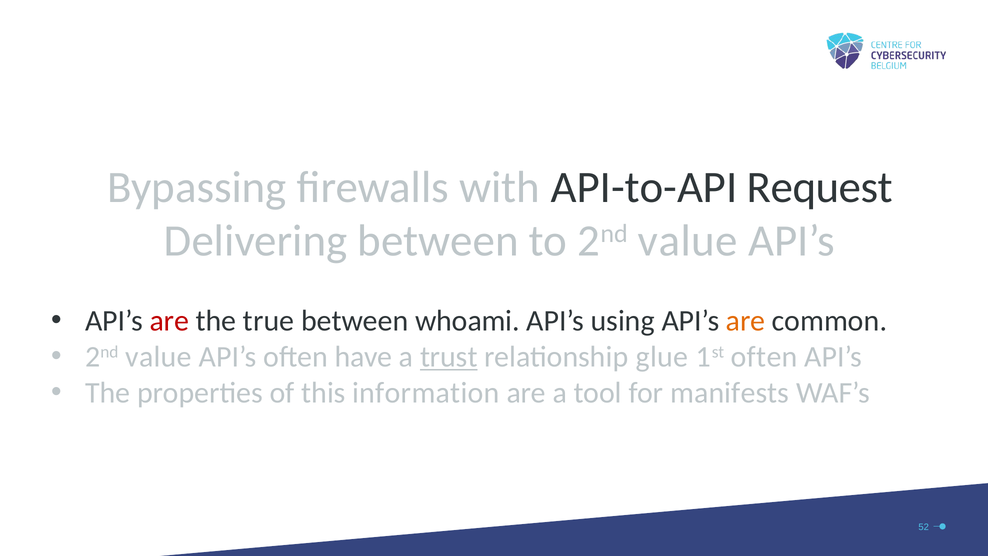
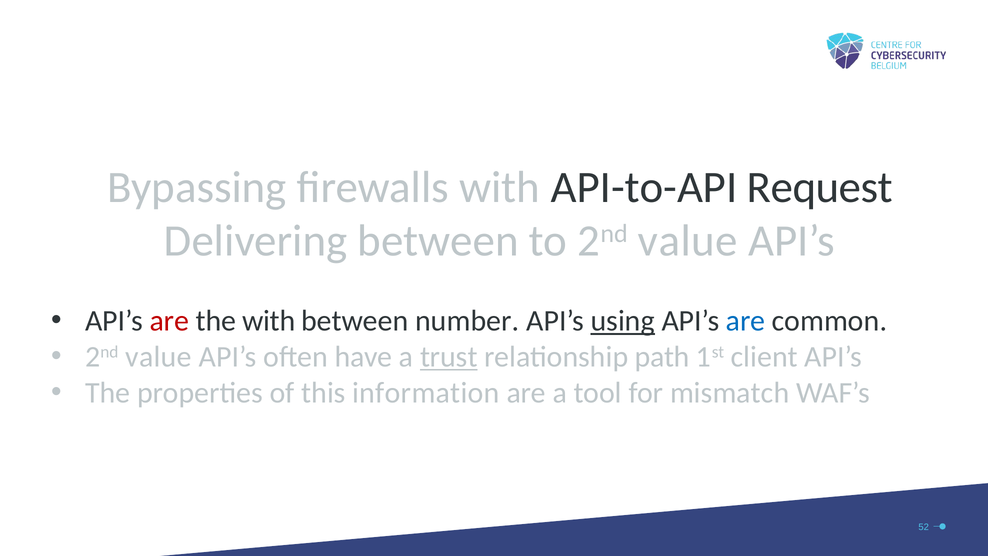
the true: true -> with
whoami: whoami -> number
using underline: none -> present
are at (746, 321) colour: orange -> blue
glue: glue -> path
1st often: often -> client
manifests: manifests -> mismatch
